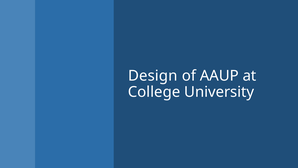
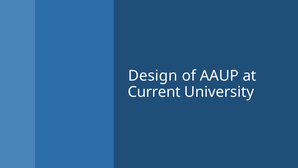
College: College -> Current
